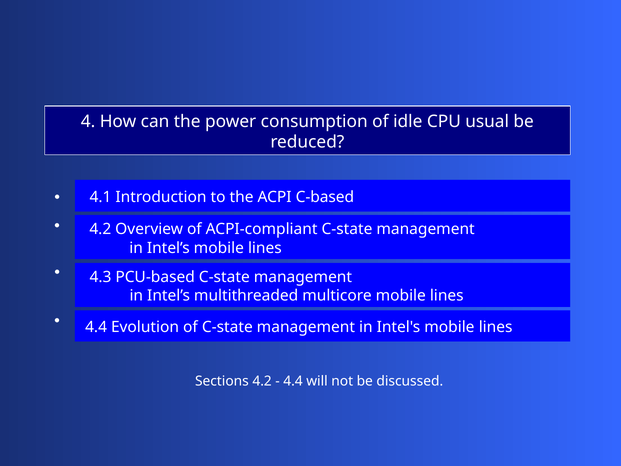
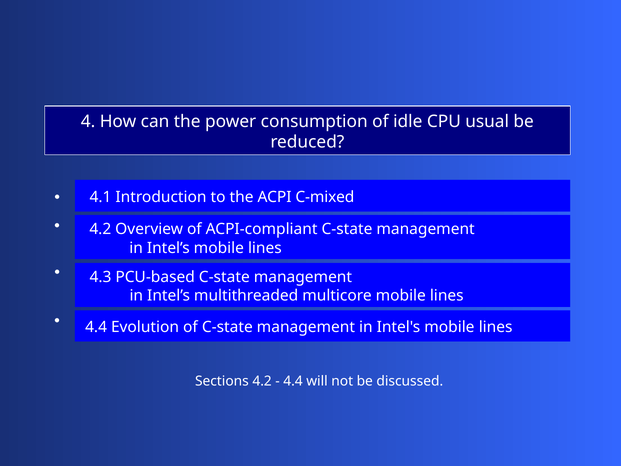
C-based: C-based -> C-mixed
